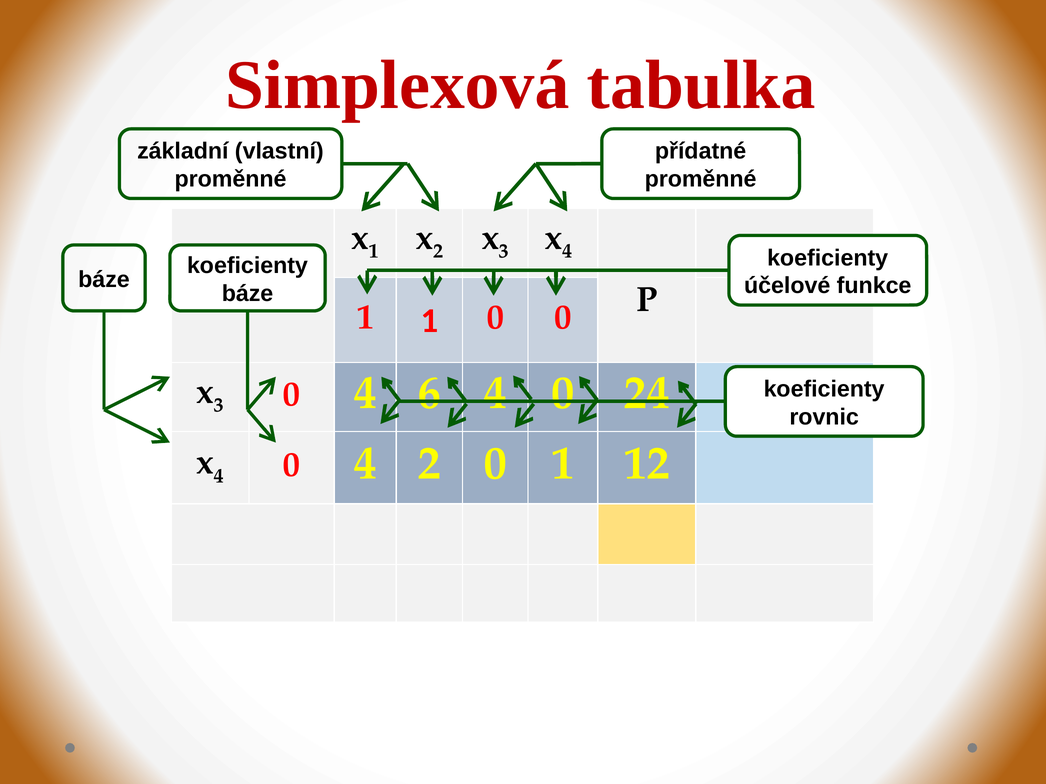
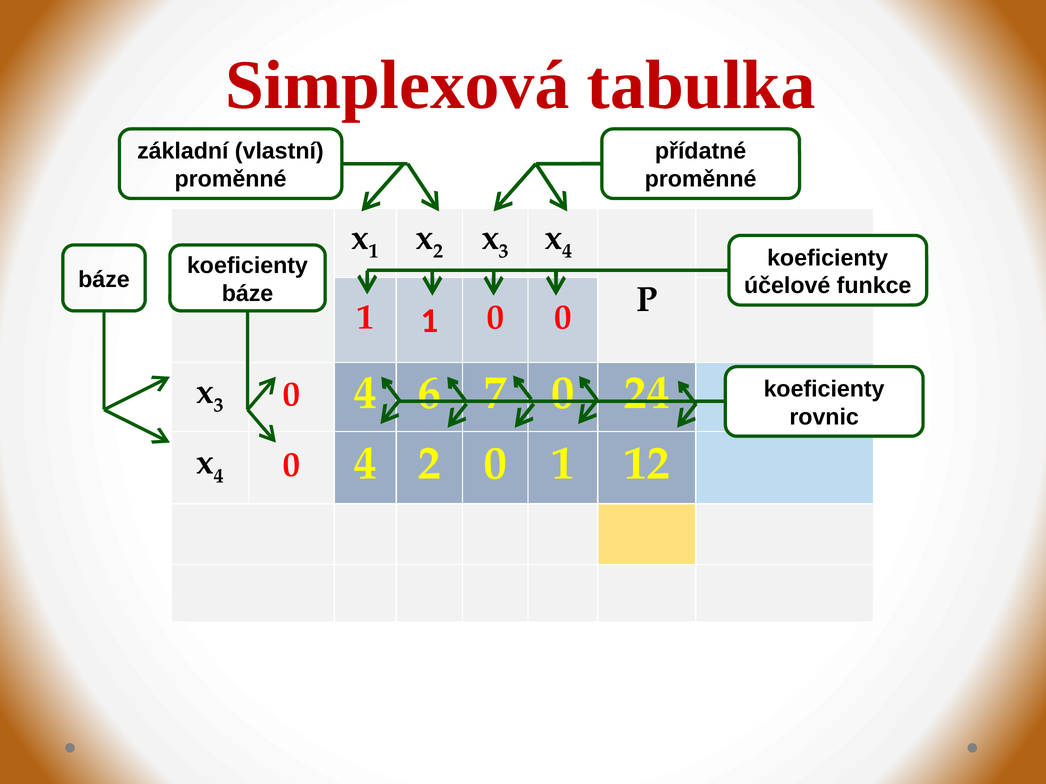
6 4: 4 -> 7
